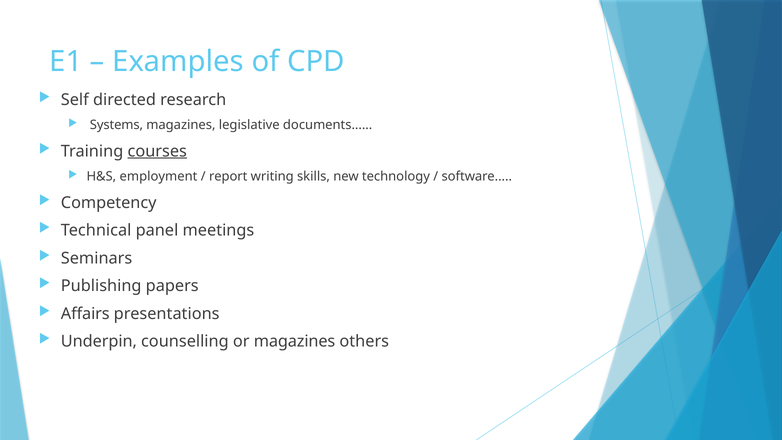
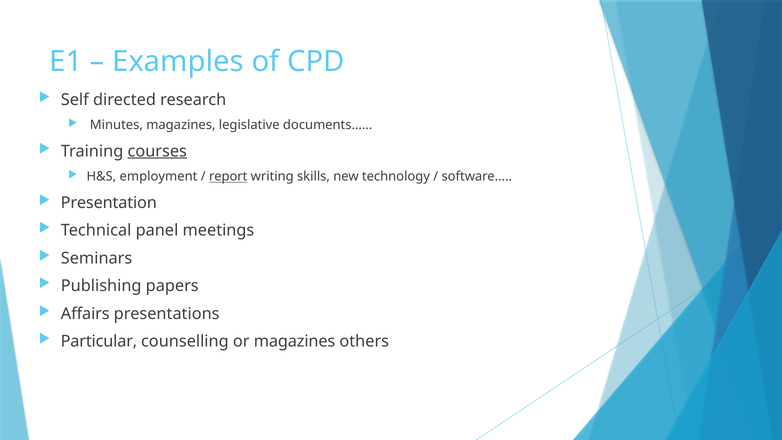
Systems: Systems -> Minutes
report underline: none -> present
Competency: Competency -> Presentation
Underpin: Underpin -> Particular
